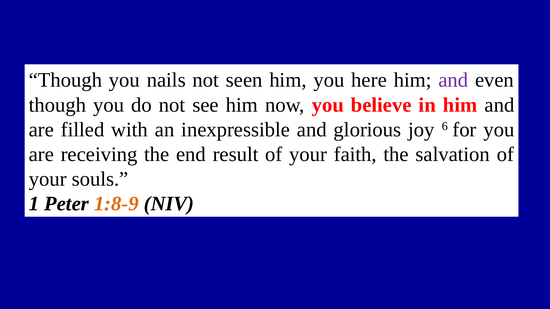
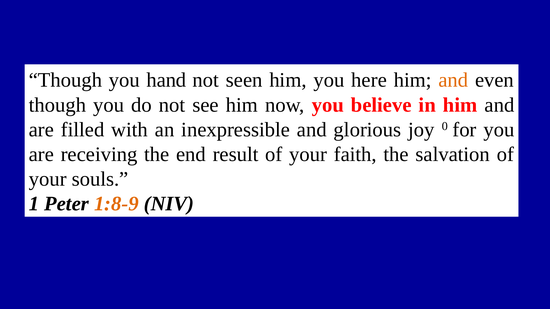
nails: nails -> hand
and at (453, 80) colour: purple -> orange
6: 6 -> 0
